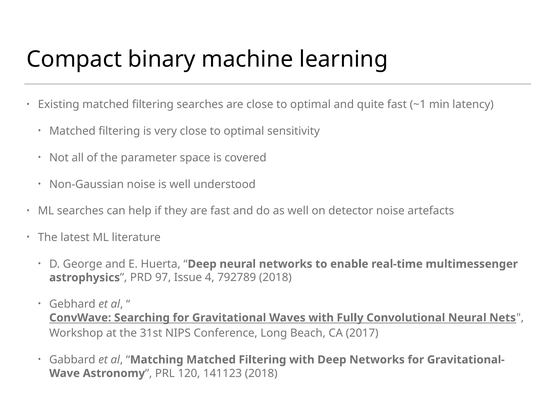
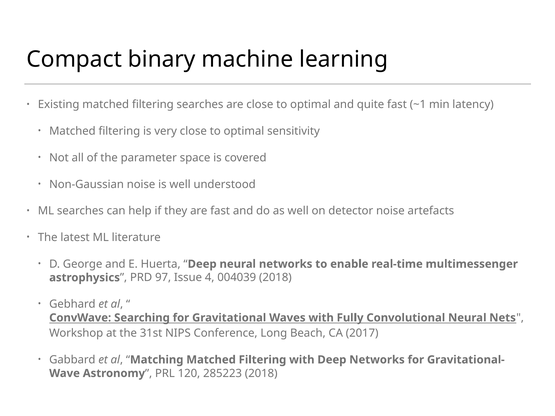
792789: 792789 -> 004039
141123: 141123 -> 285223
